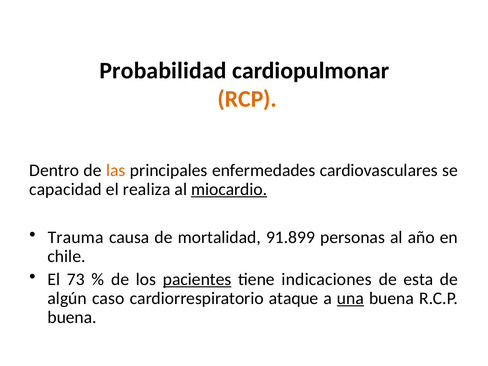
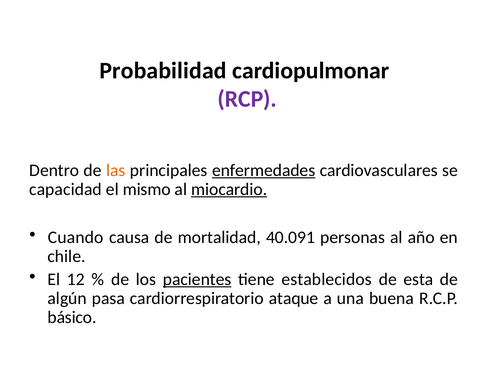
RCP colour: orange -> purple
enfermedades underline: none -> present
realiza: realiza -> mismo
Trauma: Trauma -> Cuando
91.899: 91.899 -> 40.091
73: 73 -> 12
indicaciones: indicaciones -> establecidos
caso: caso -> pasa
una underline: present -> none
buena at (72, 317): buena -> básico
